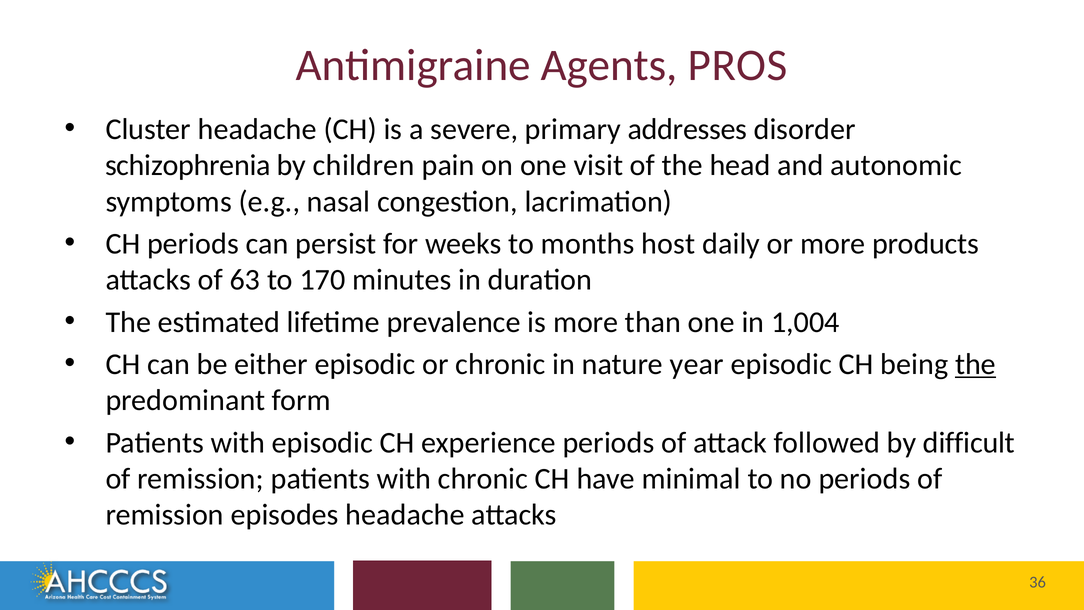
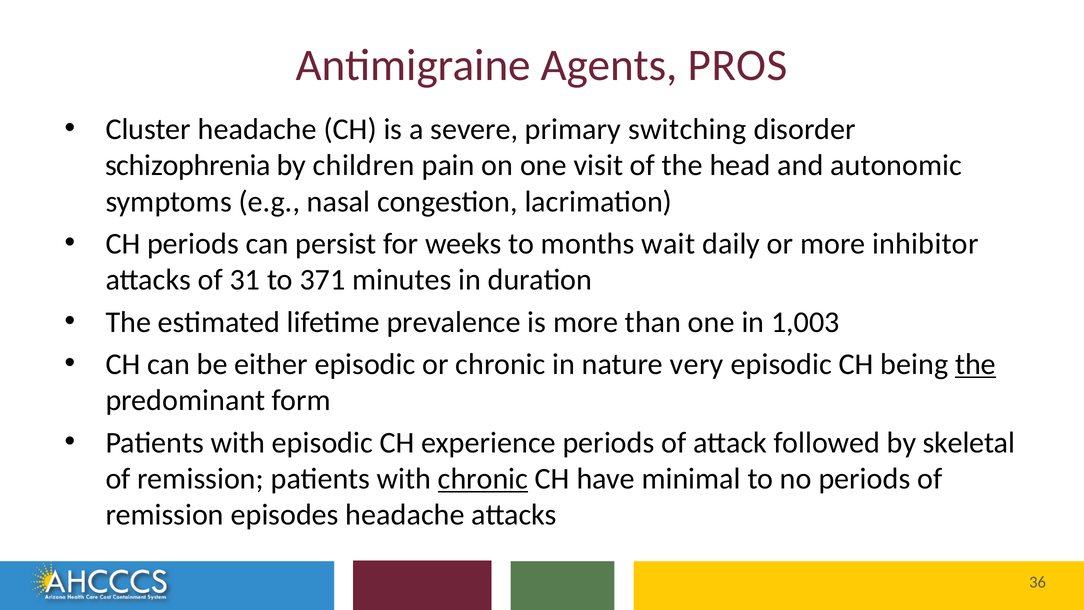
addresses: addresses -> switching
host: host -> wait
products: products -> inhibitor
63: 63 -> 31
170: 170 -> 371
1,004: 1,004 -> 1,003
year: year -> very
difficult: difficult -> skeletal
chronic at (483, 479) underline: none -> present
